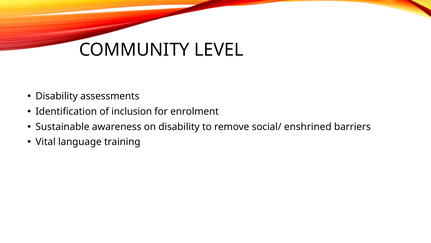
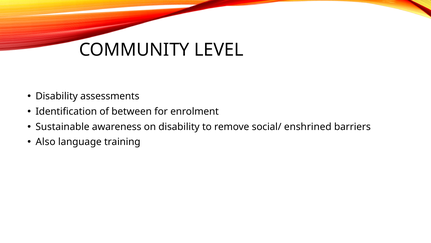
inclusion: inclusion -> between
Vital: Vital -> Also
